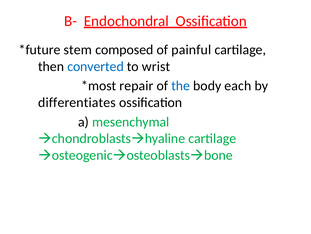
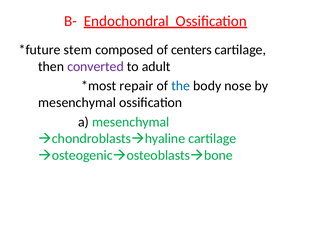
painful: painful -> centers
converted colour: blue -> purple
wrist: wrist -> adult
each: each -> nose
differentiates at (77, 102): differentiates -> mesenchymal
